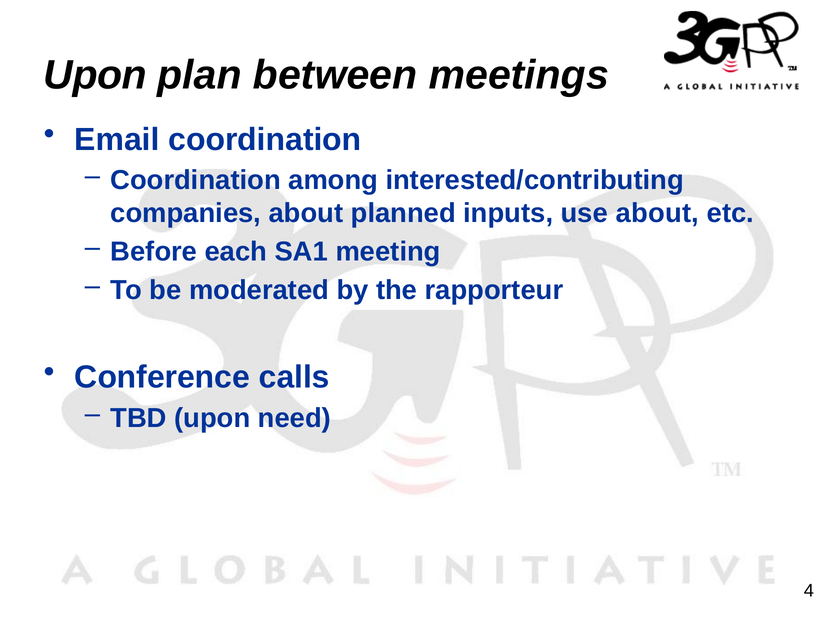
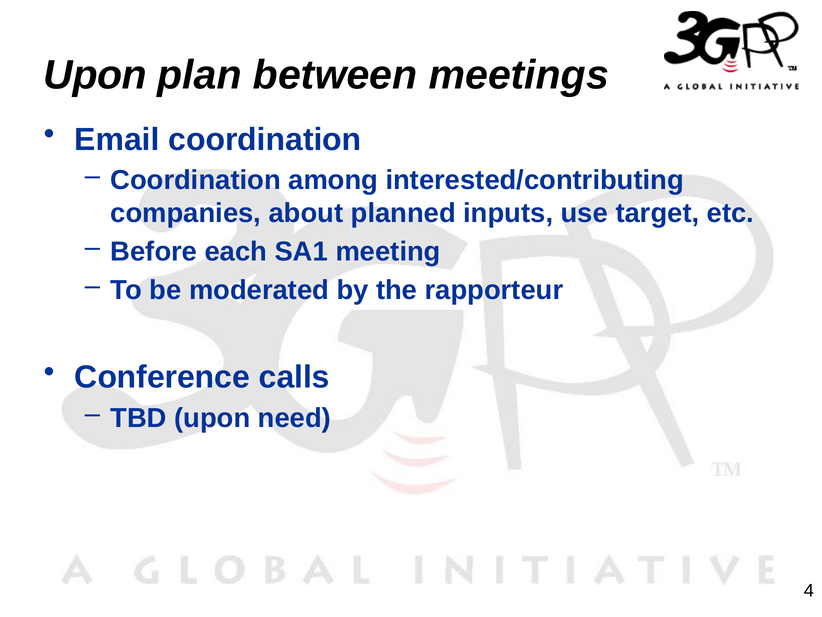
use about: about -> target
